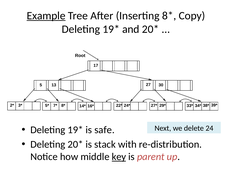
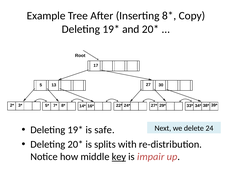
Example underline: present -> none
stack: stack -> splits
parent: parent -> impair
